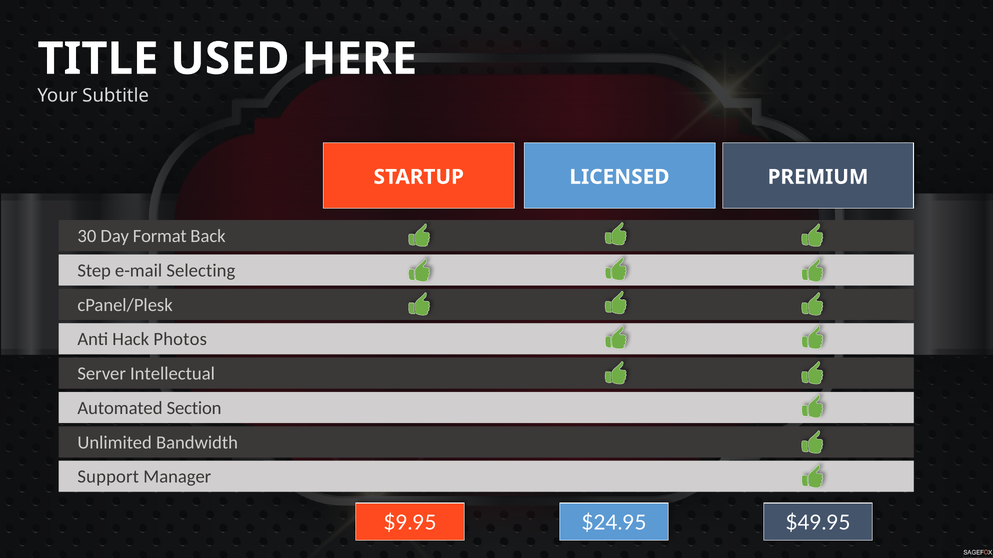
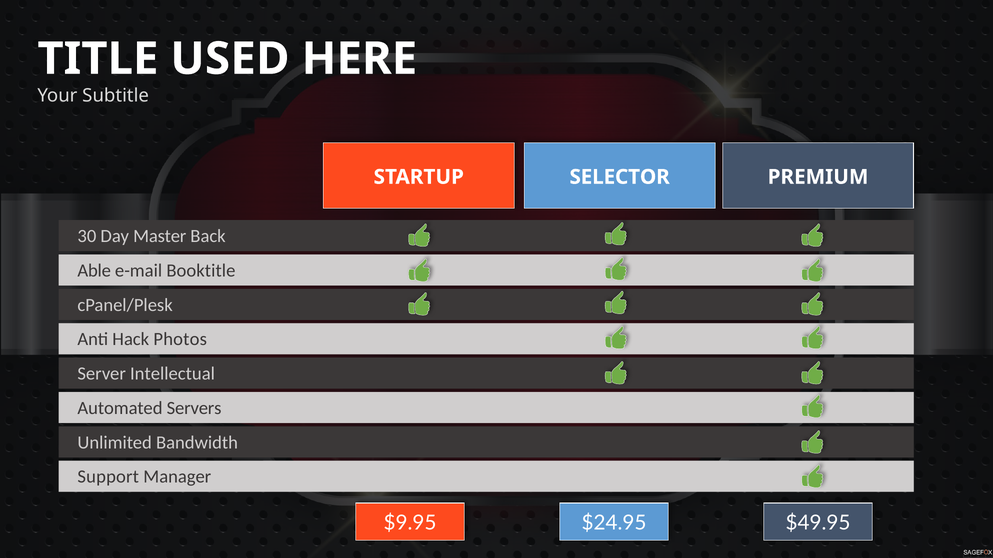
LICENSED: LICENSED -> SELECTOR
Format: Format -> Master
Step: Step -> Able
Selecting: Selecting -> Booktitle
Section: Section -> Servers
